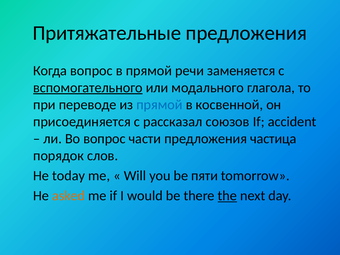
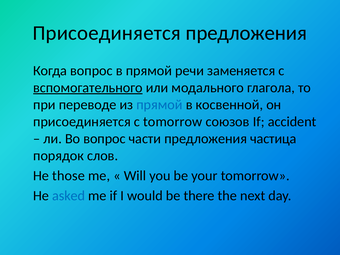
Притяжательные at (107, 33): Притяжательные -> Присоединяется
с рассказал: рассказал -> tomorrow
today: today -> those
пяти: пяти -> your
asked colour: orange -> blue
the underline: present -> none
